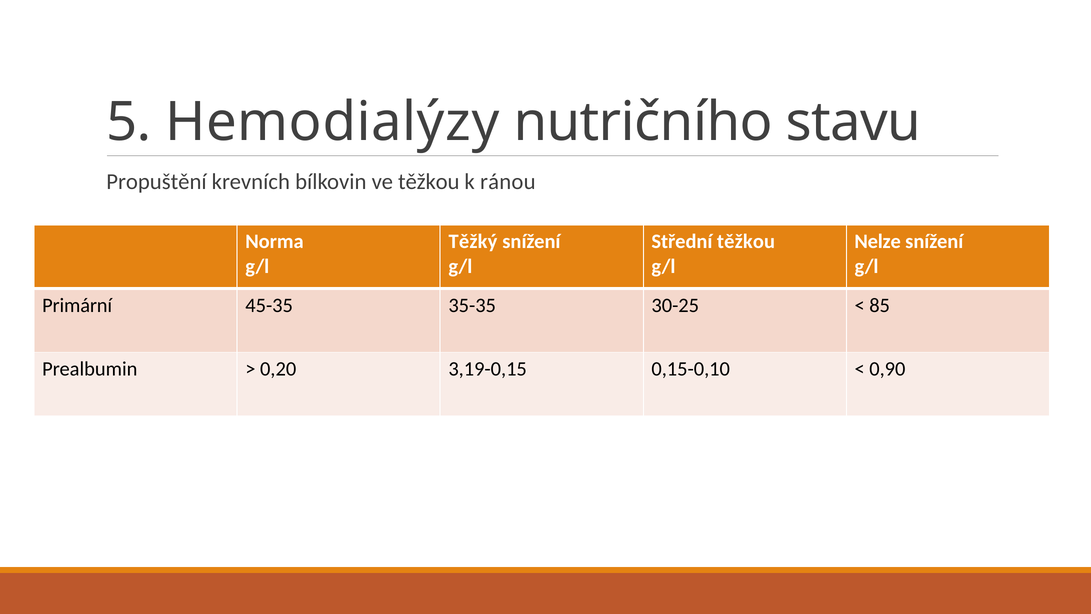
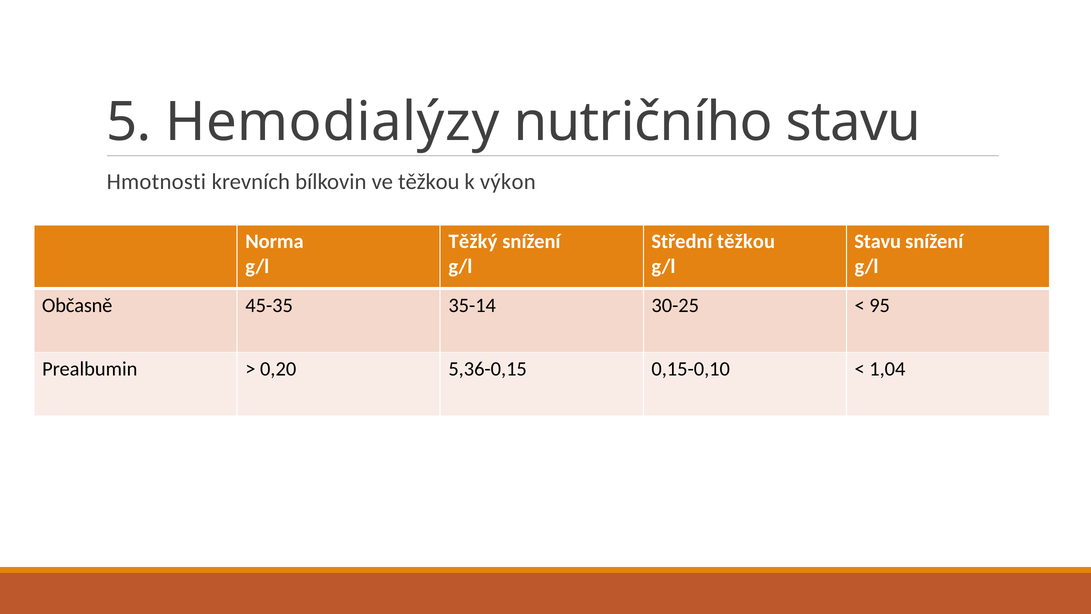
Propuštění: Propuštění -> Hmotnosti
ránou: ránou -> výkon
Nelze at (878, 242): Nelze -> Stavu
Primární: Primární -> Občasně
35-35: 35-35 -> 35-14
85: 85 -> 95
3,19-0,15: 3,19-0,15 -> 5,36-0,15
0,90: 0,90 -> 1,04
